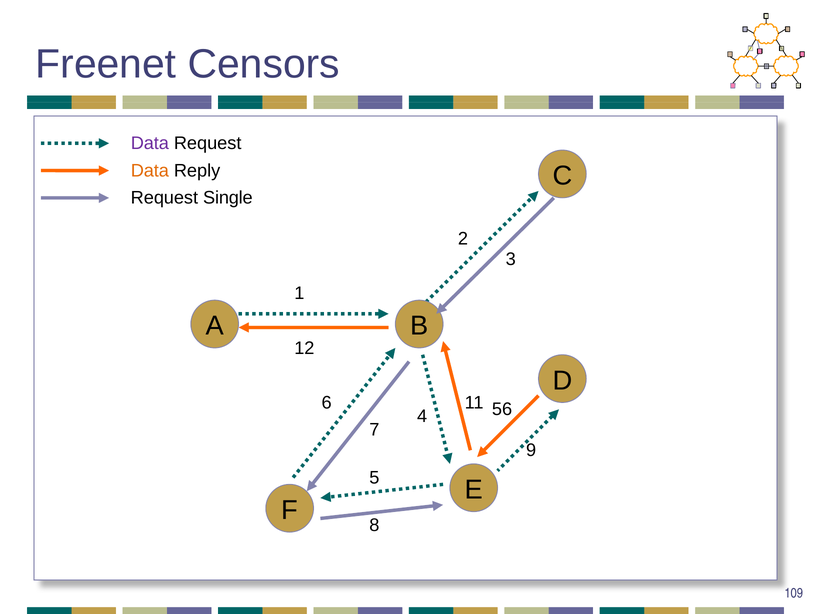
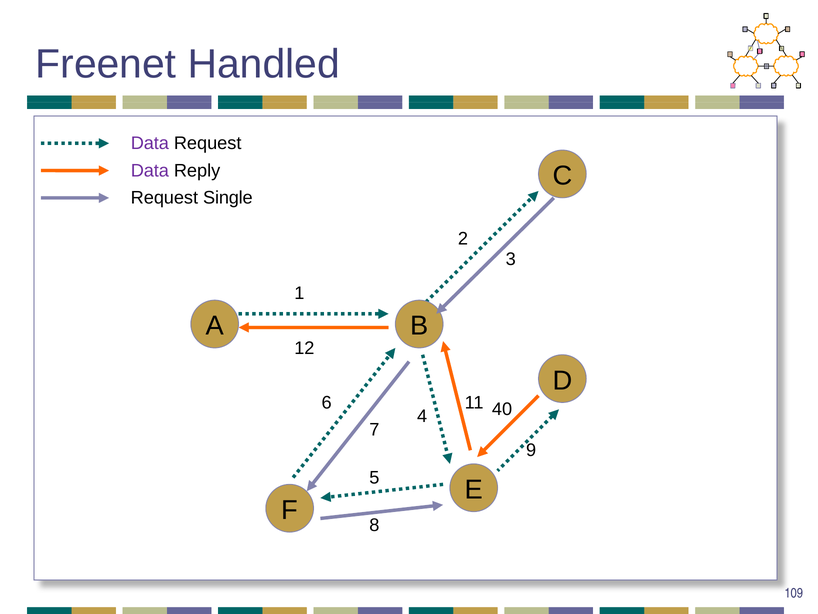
Censors: Censors -> Handled
Data at (150, 170) colour: orange -> purple
56: 56 -> 40
